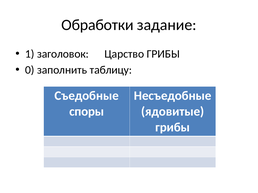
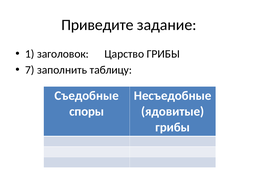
Обработки: Обработки -> Приведите
0: 0 -> 7
